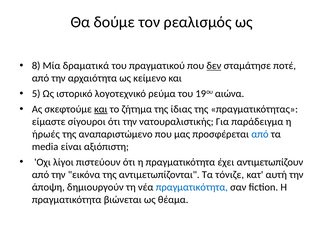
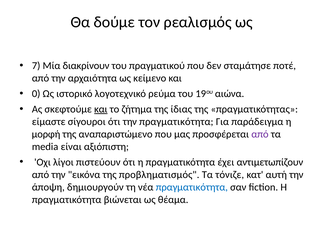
8: 8 -> 7
δραματικά: δραματικά -> διακρίνουν
δεν underline: present -> none
5: 5 -> 0
την νατουραλιστικής: νατουραλιστικής -> πραγματικότητα
ήρωές: ήρωές -> μορφή
από at (260, 134) colour: blue -> purple
αντιμετωπίζονται: αντιμετωπίζονται -> προβληματισμός
